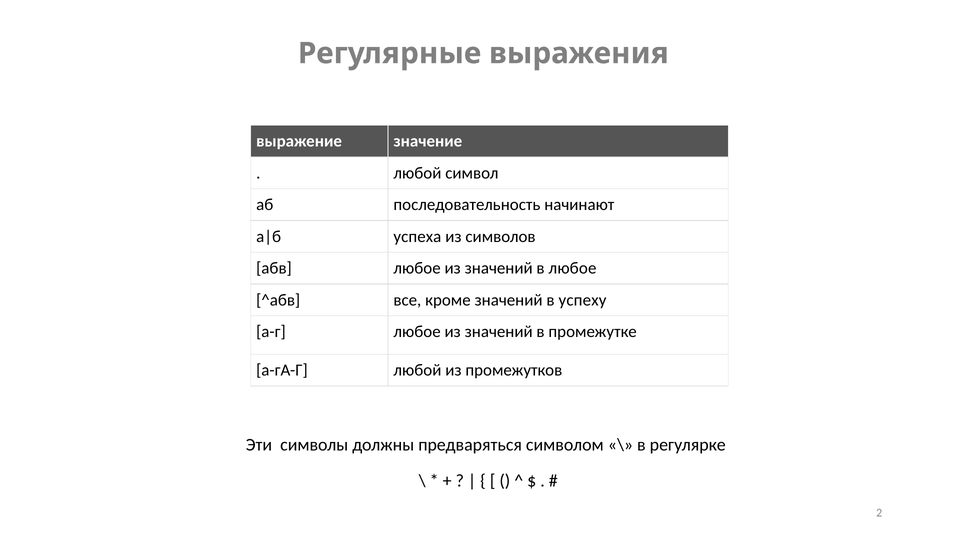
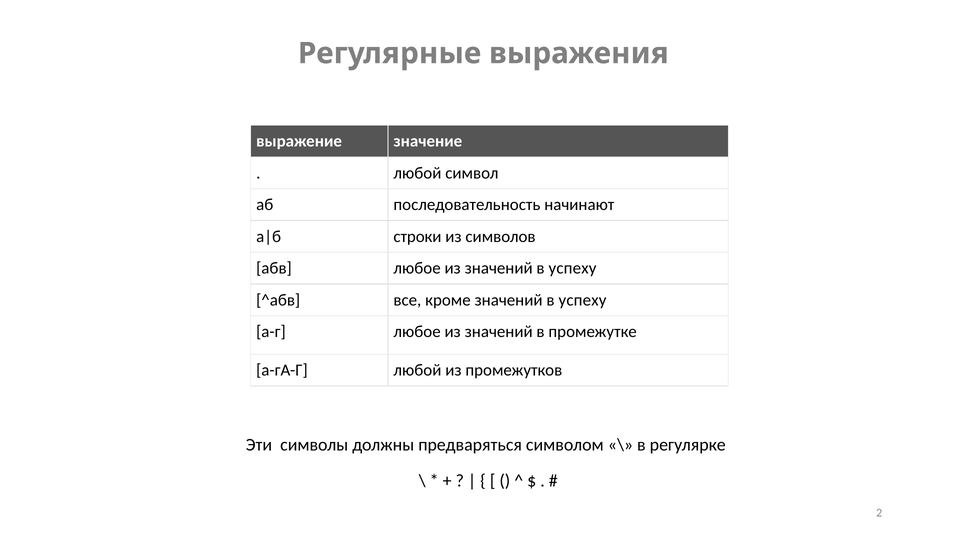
успеха: успеха -> строки
из значений в любое: любое -> успеху
